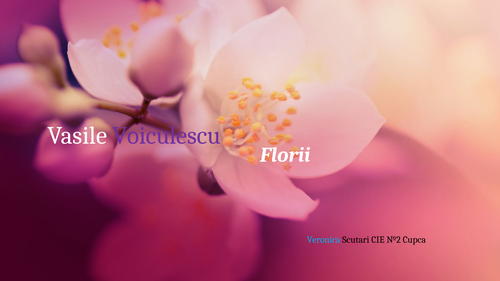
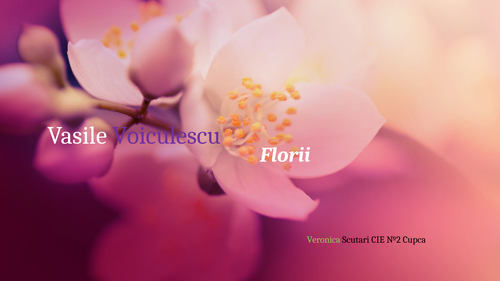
Veronica colour: light blue -> light green
